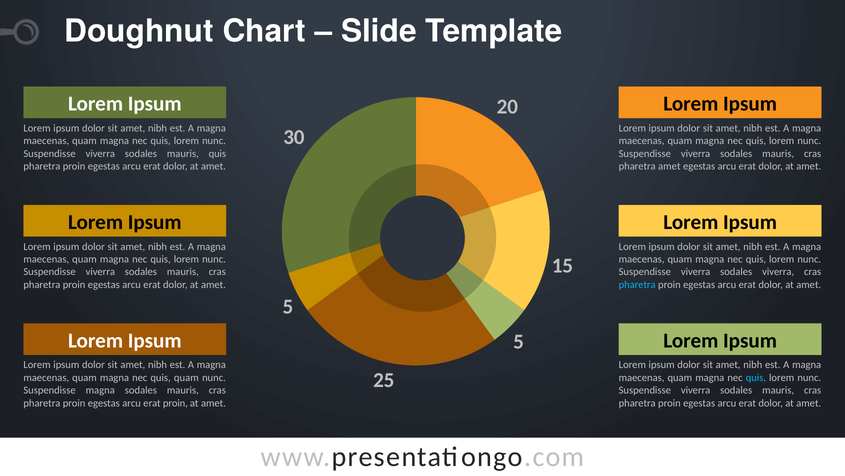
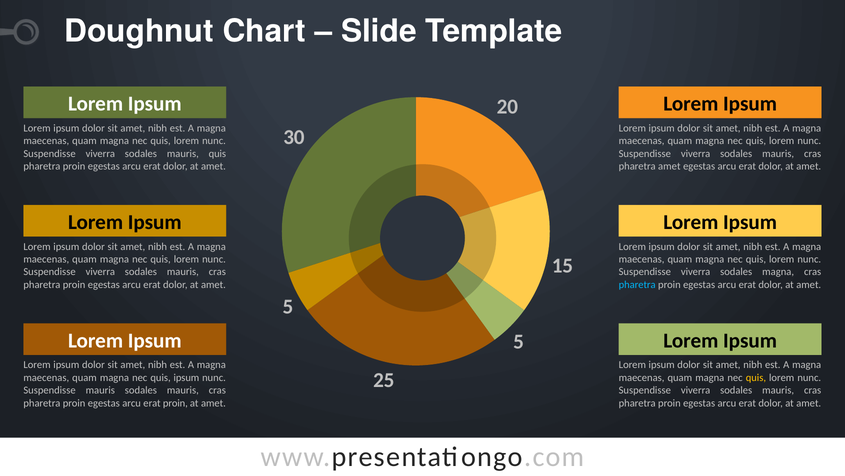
sodales viverra: viverra -> magna
quis quam: quam -> ipsum
quis at (756, 377) colour: light blue -> yellow
Suspendisse magna: magna -> mauris
